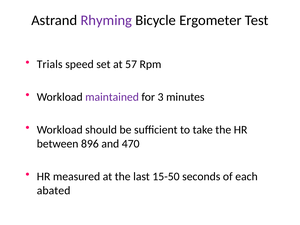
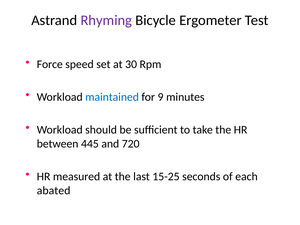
Trials: Trials -> Force
57: 57 -> 30
maintained colour: purple -> blue
3: 3 -> 9
896: 896 -> 445
470: 470 -> 720
15-50: 15-50 -> 15-25
